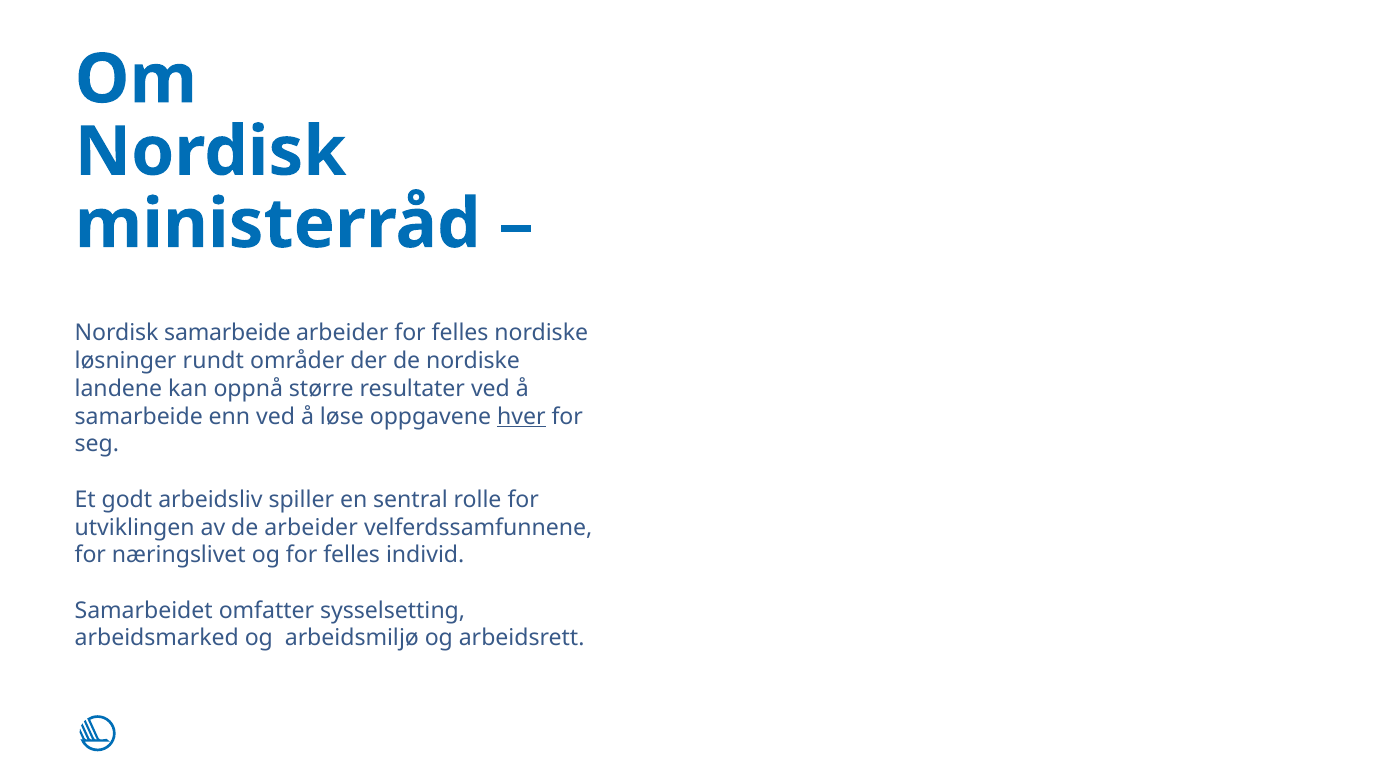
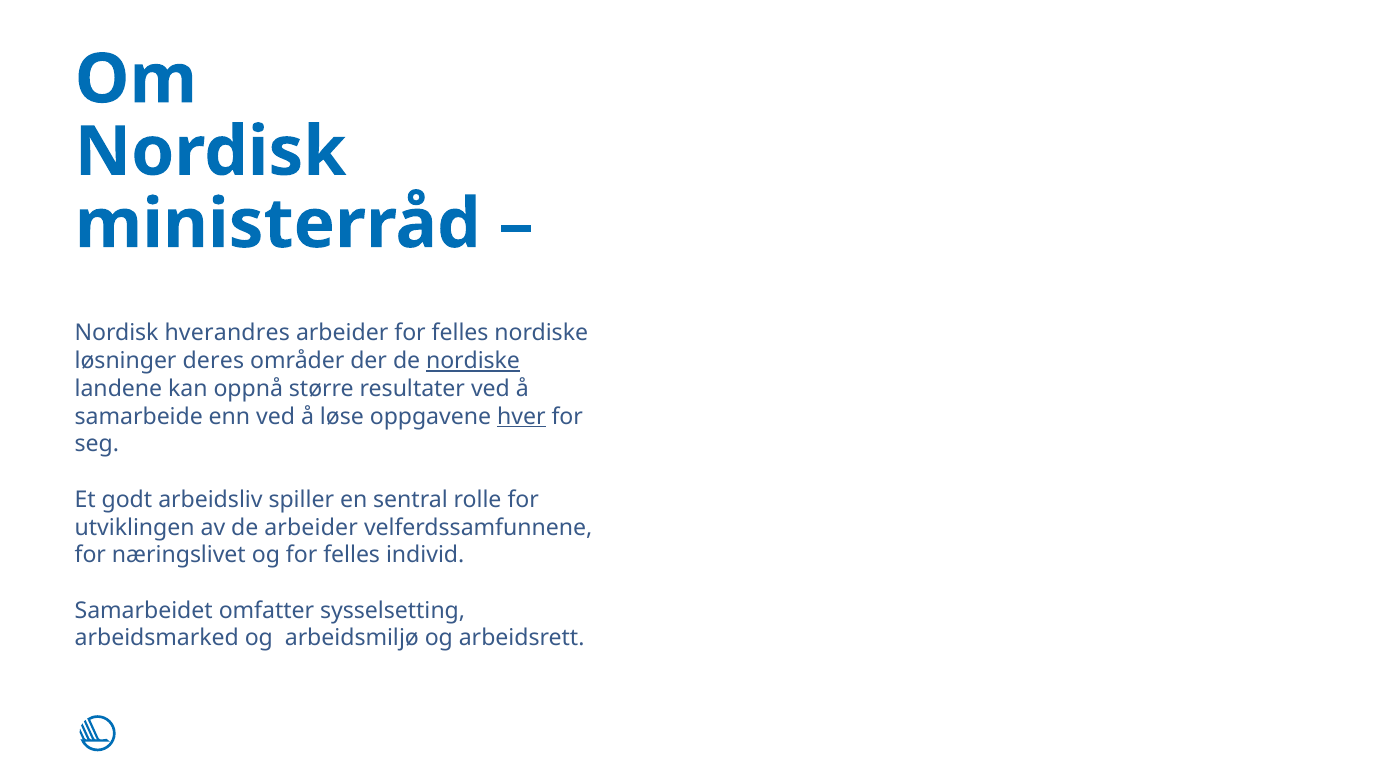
Nordisk samarbeide: samarbeide -> hverandres
rundt: rundt -> deres
nordiske at (473, 361) underline: none -> present
